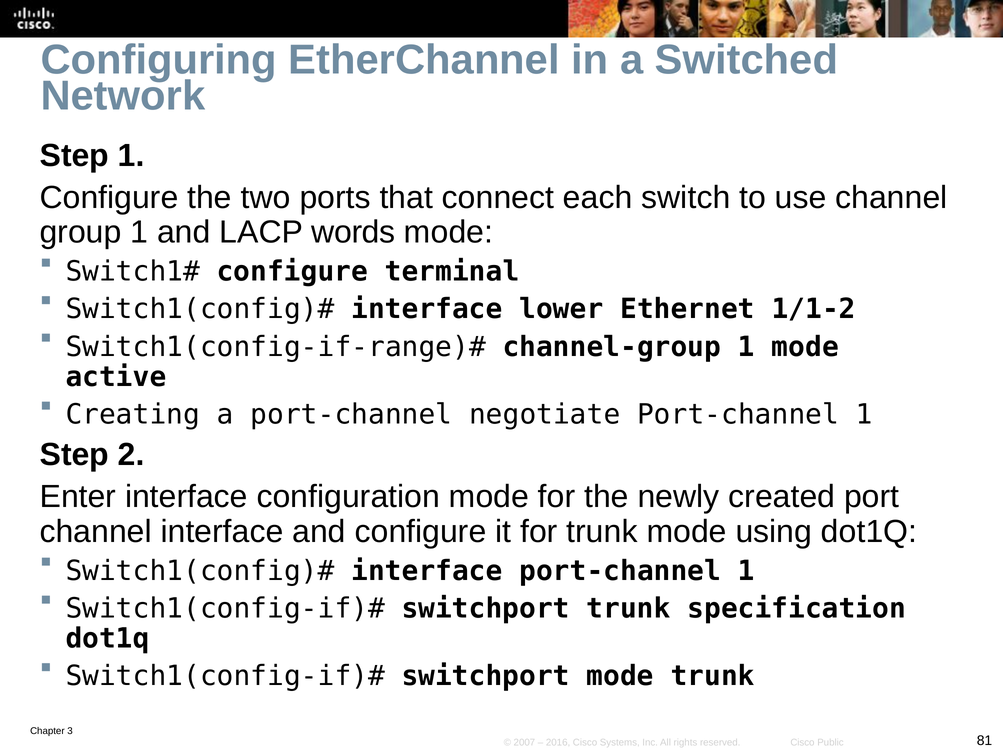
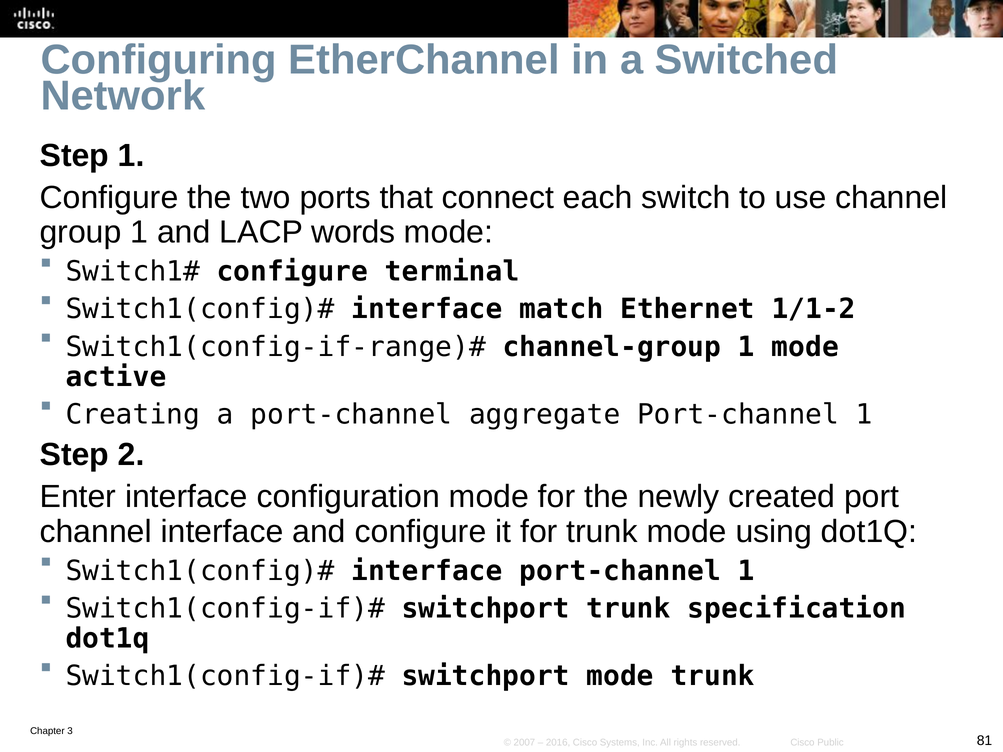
lower: lower -> match
negotiate: negotiate -> aggregate
